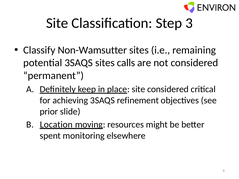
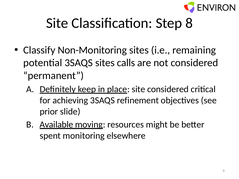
3: 3 -> 8
Non-Wamsutter: Non-Wamsutter -> Non-Monitoring
Location: Location -> Available
